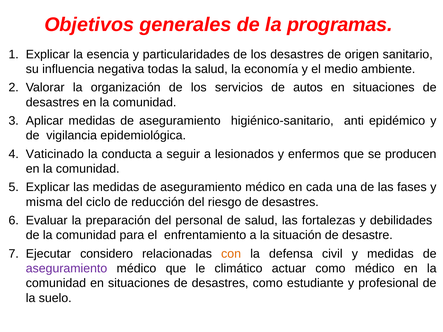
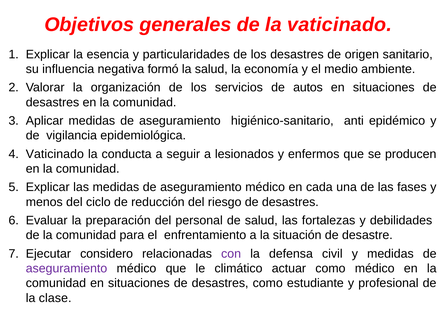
la programas: programas -> vaticinado
todas: todas -> formó
misma: misma -> menos
con colour: orange -> purple
suelo: suelo -> clase
